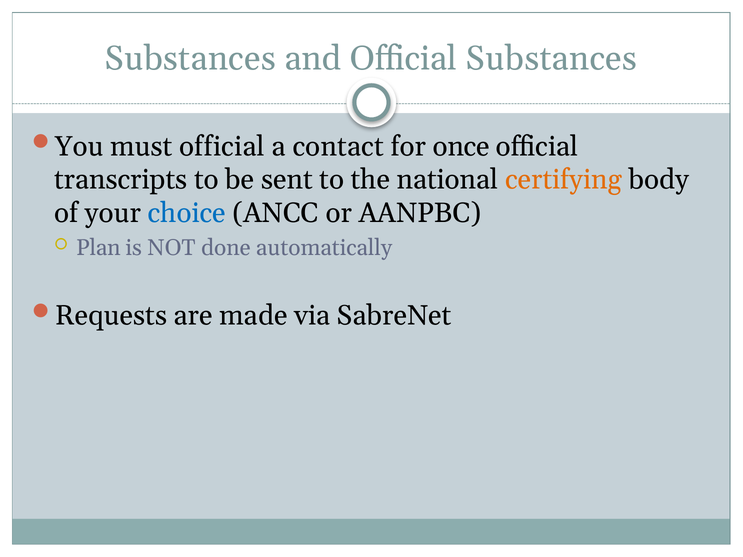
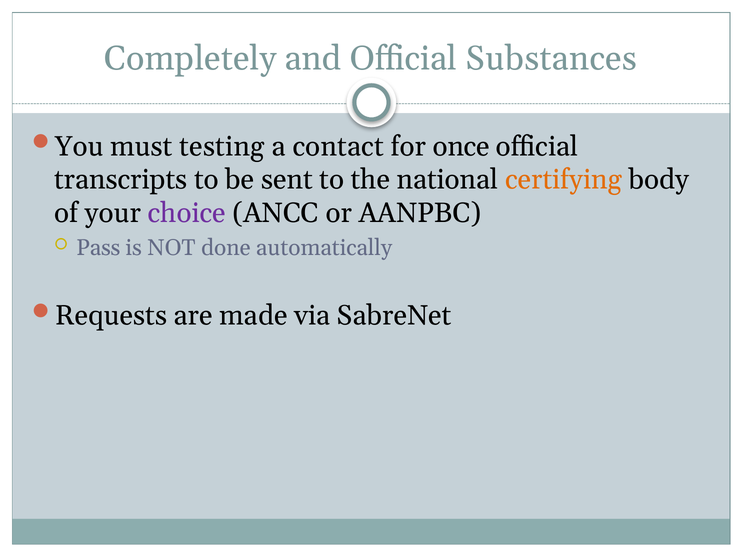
Substances at (190, 59): Substances -> Completely
must official: official -> testing
choice colour: blue -> purple
Plan: Plan -> Pass
